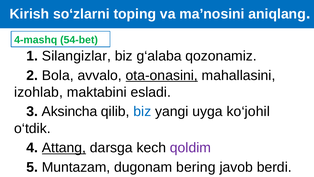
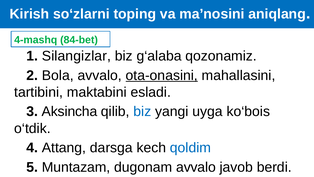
54-bet: 54-bet -> 84-bet
izohlab: izohlab -> tartibini
ko‘johil: ko‘johil -> ko‘bois
Attang underline: present -> none
qoldim colour: purple -> blue
dugonam bering: bering -> avvalo
